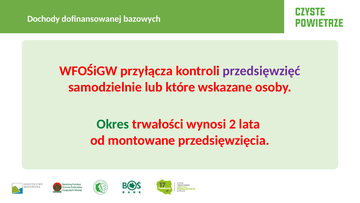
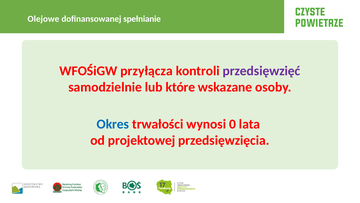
Dochody: Dochody -> Olejowe
bazowych: bazowych -> spełnianie
Okres colour: green -> blue
2: 2 -> 0
montowane: montowane -> projektowej
